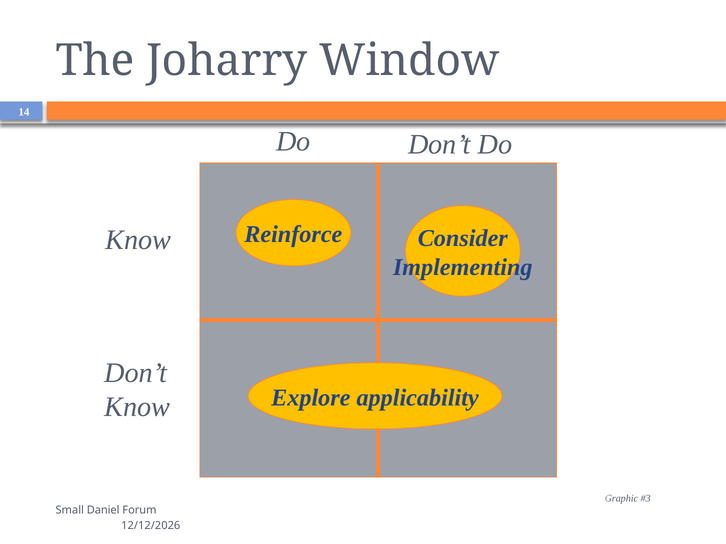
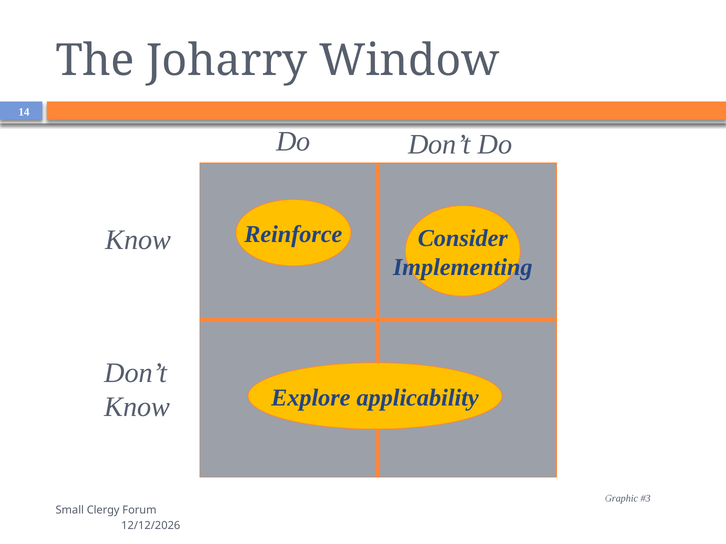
Daniel: Daniel -> Clergy
